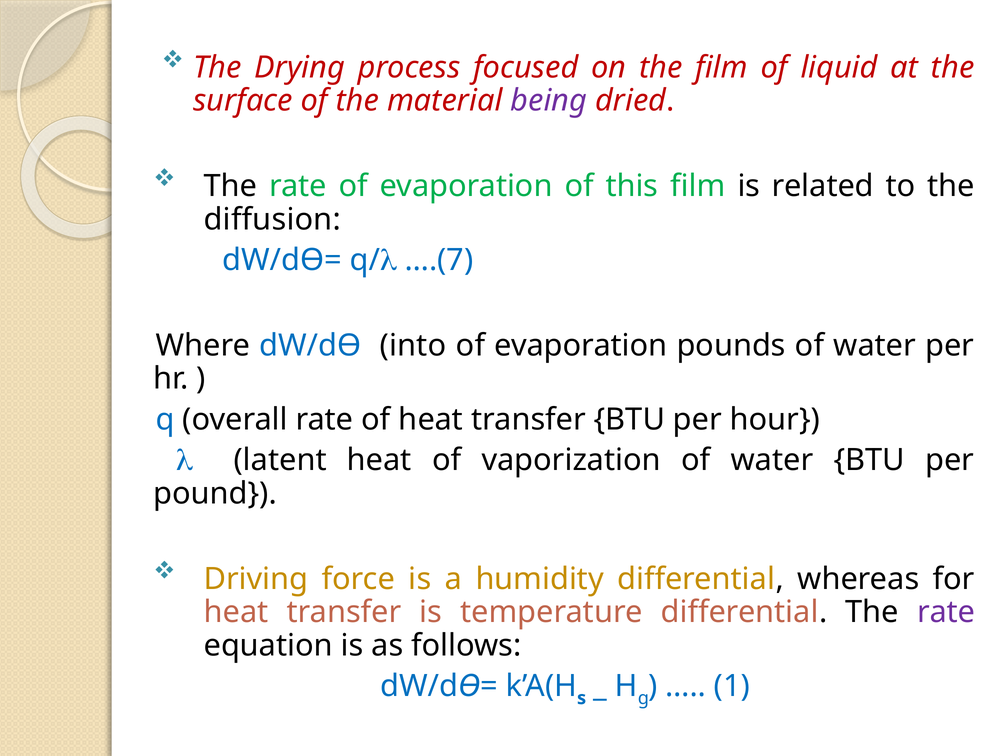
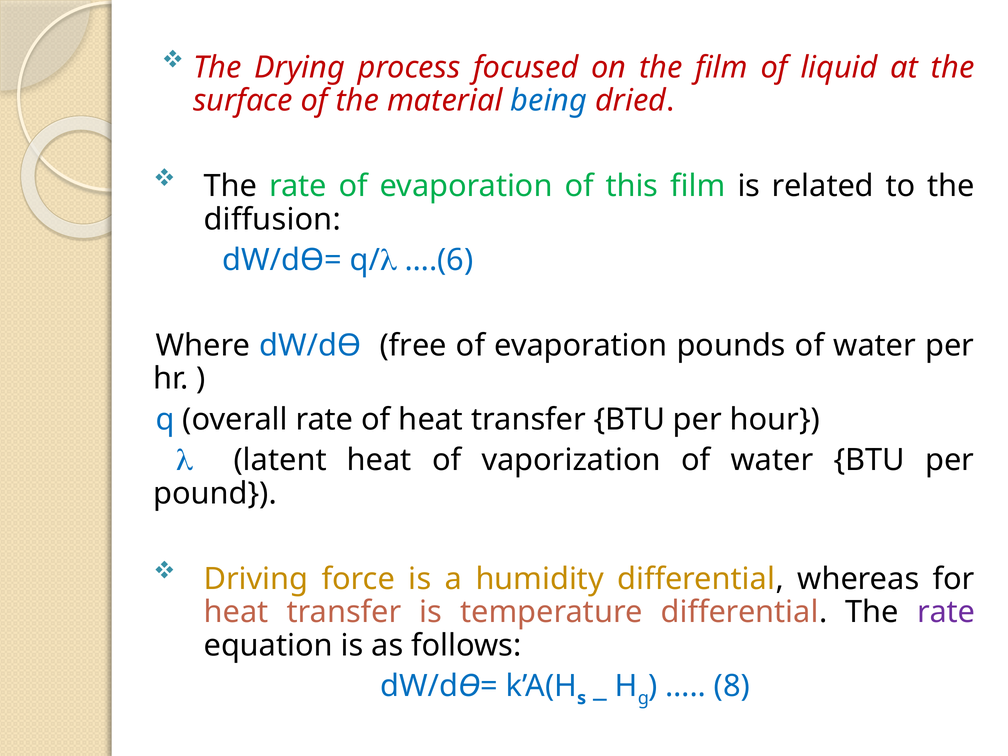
being colour: purple -> blue
….(7: ….(7 -> ….(6
into: into -> free
1: 1 -> 8
